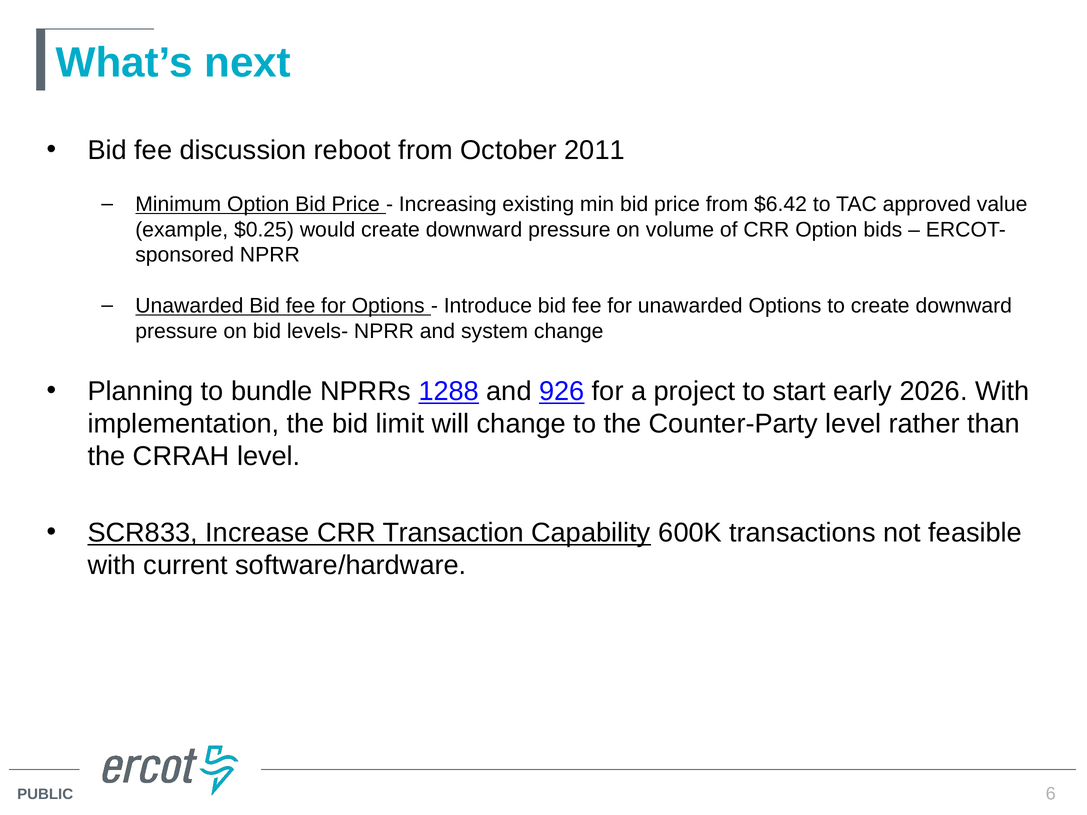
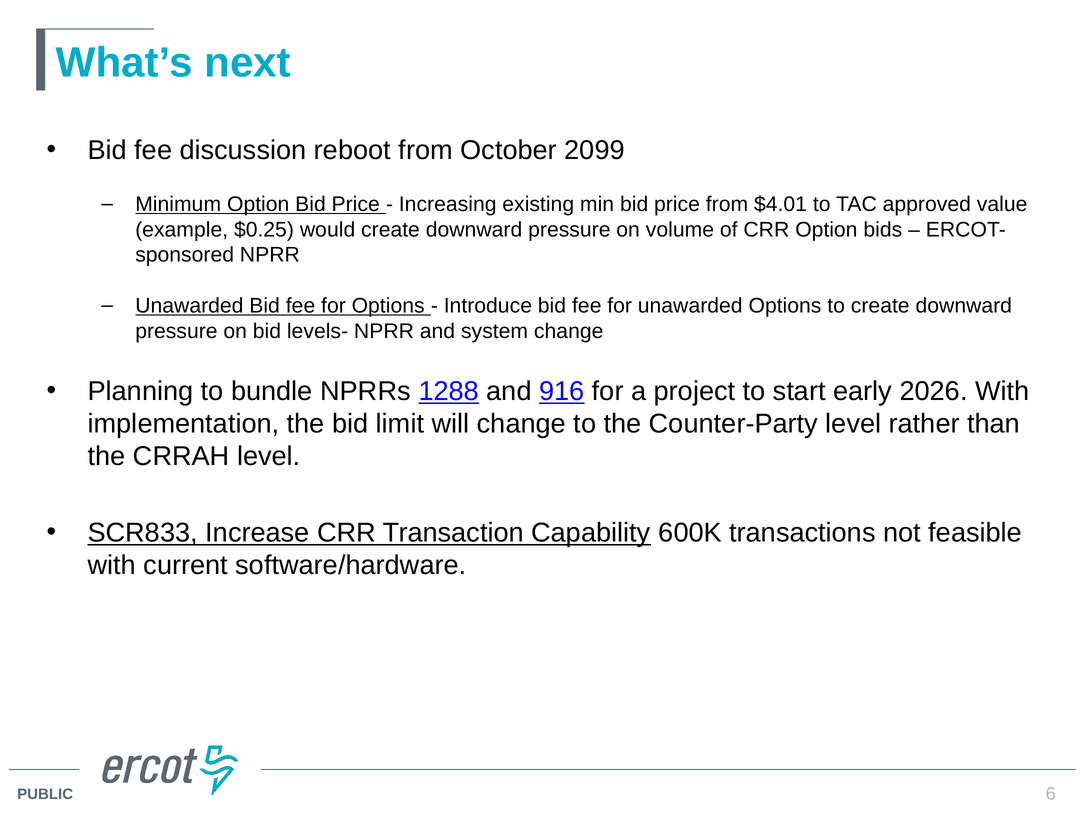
2011: 2011 -> 2099
$6.42: $6.42 -> $4.01
926: 926 -> 916
